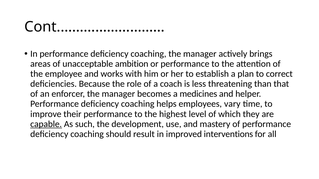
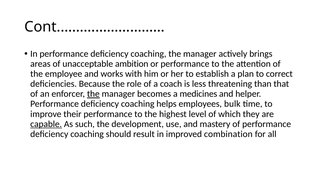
the at (93, 94) underline: none -> present
vary: vary -> bulk
interventions: interventions -> combination
